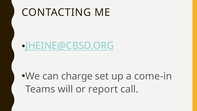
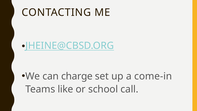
will: will -> like
report: report -> school
